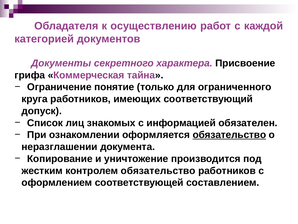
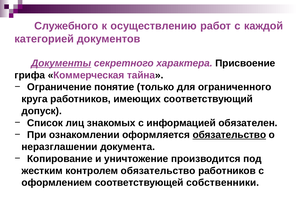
Обладателя: Обладателя -> Служебного
Документы underline: none -> present
составлением: составлением -> собственники
